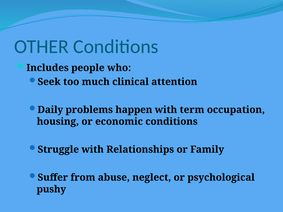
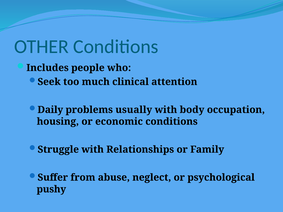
happen: happen -> usually
term: term -> body
